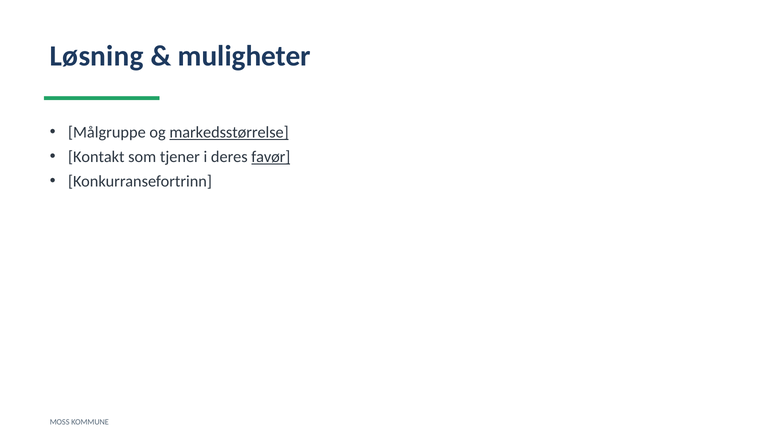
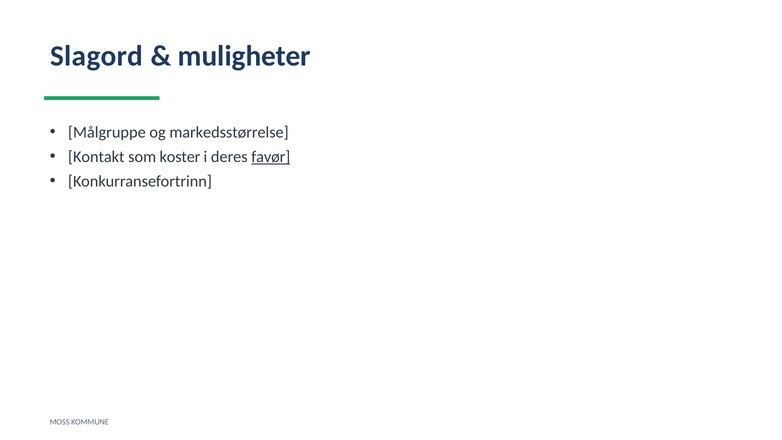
Løsning: Løsning -> Slagord
markedsstørrelse underline: present -> none
tjener: tjener -> koster
